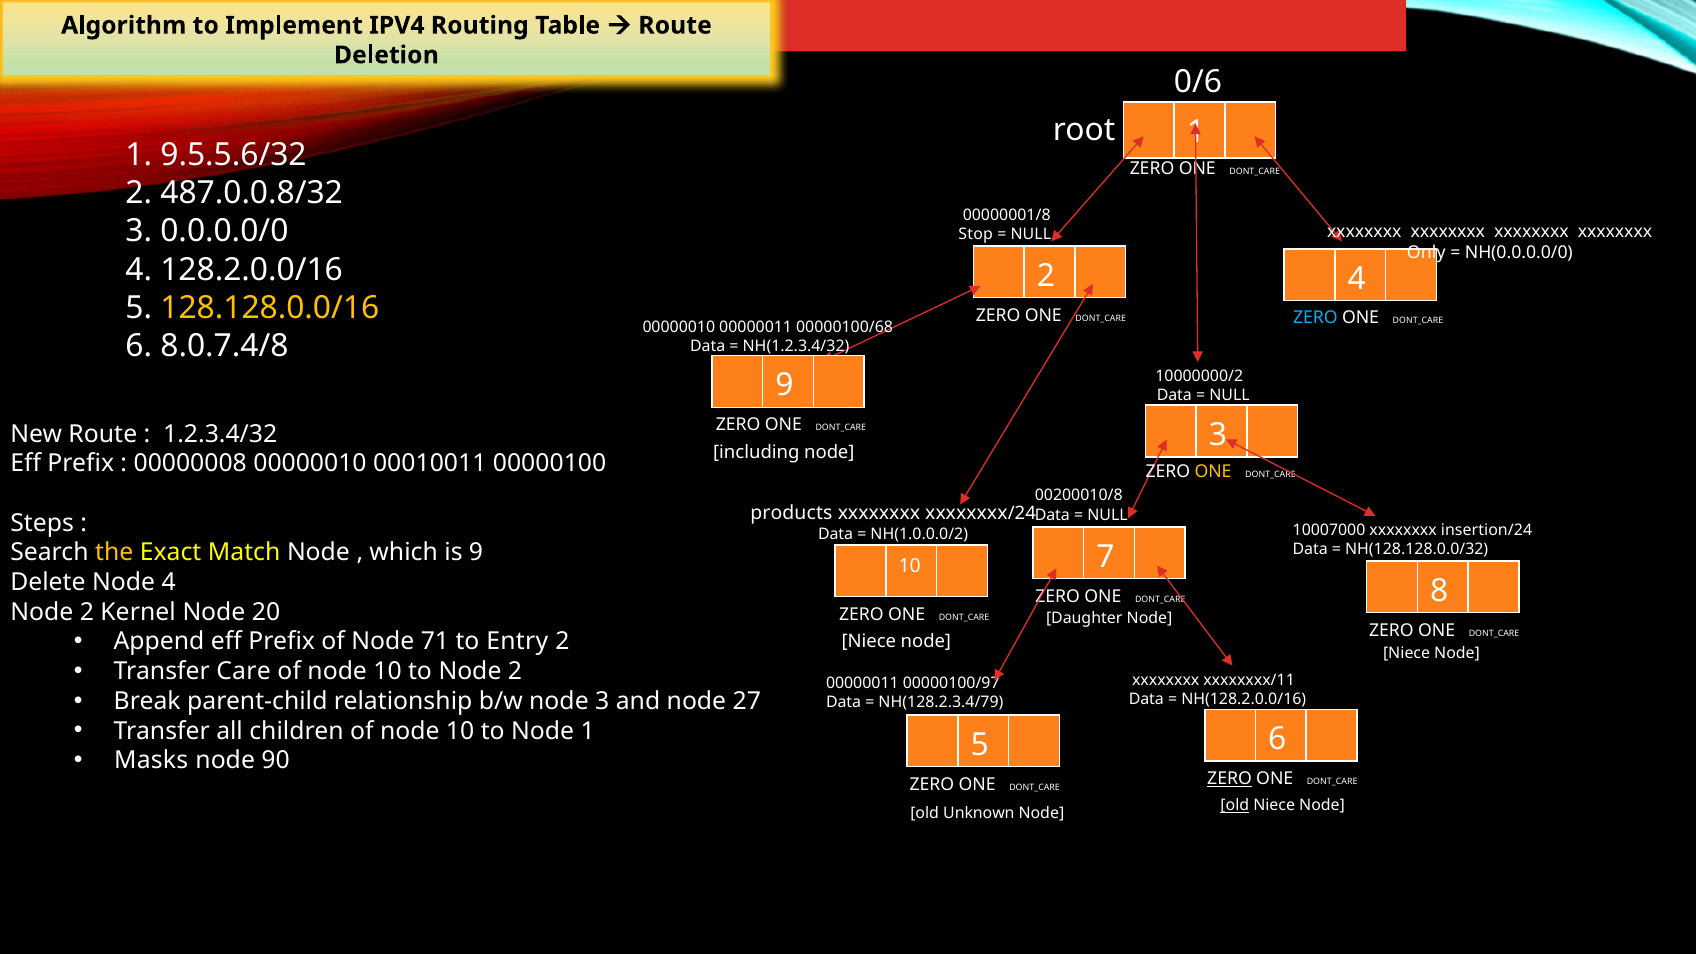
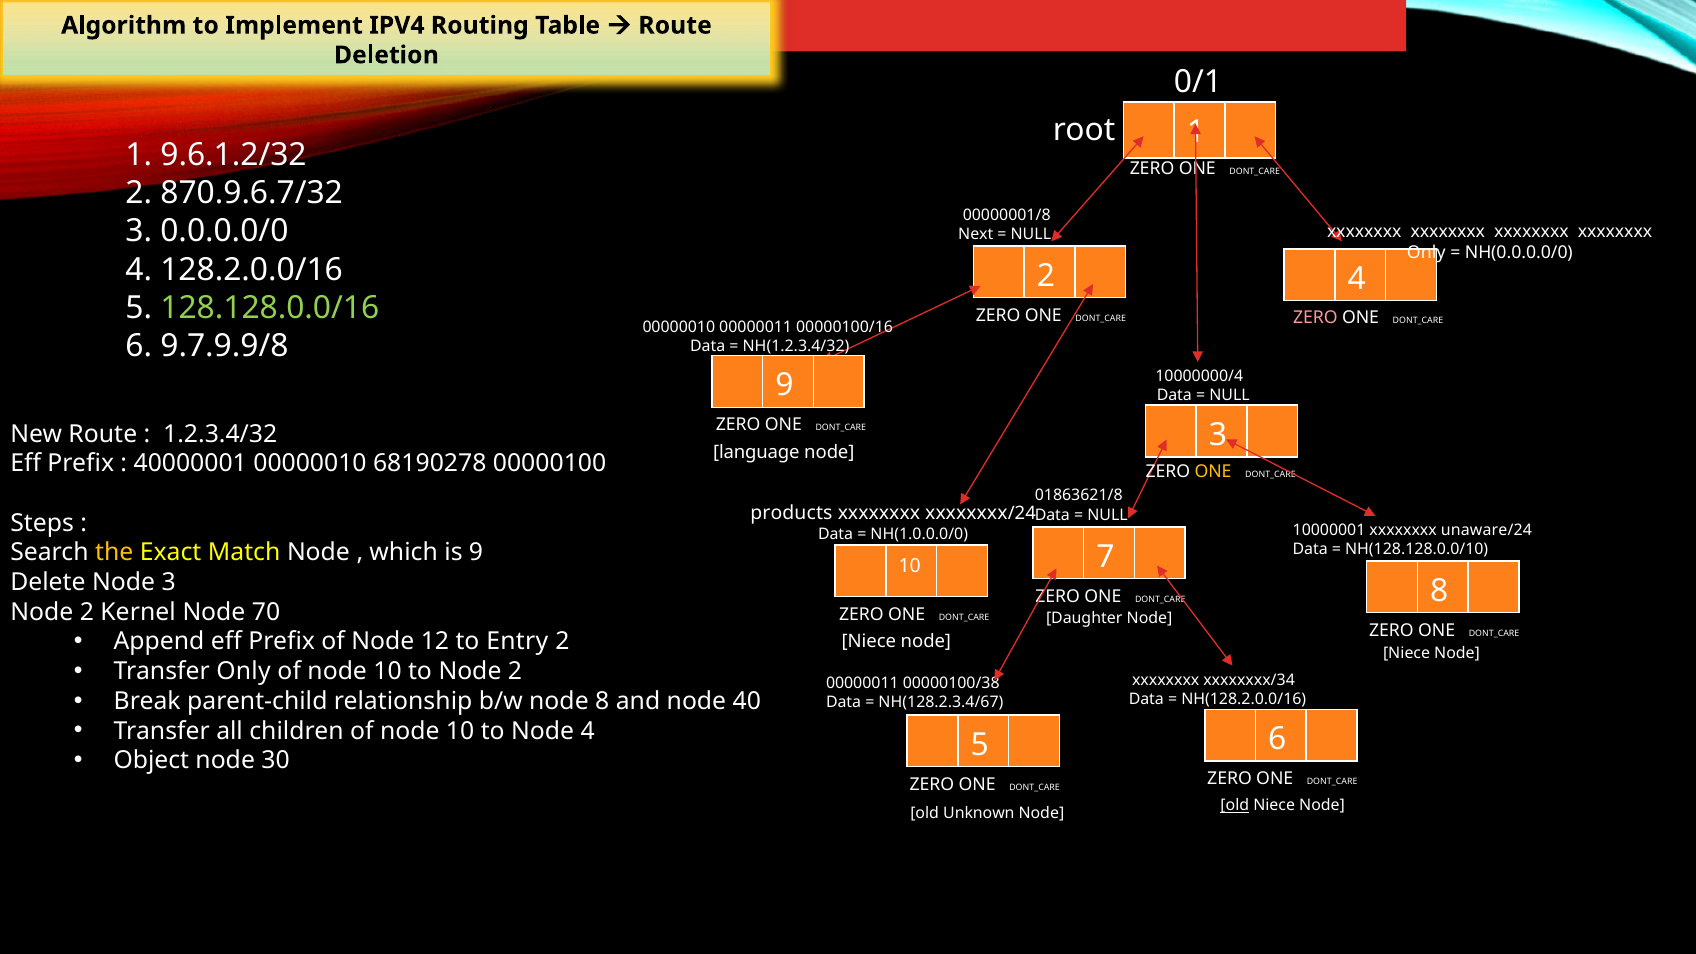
0/6: 0/6 -> 0/1
9.5.5.6/32: 9.5.5.6/32 -> 9.6.1.2/32
487.0.0.8/32: 487.0.0.8/32 -> 870.9.6.7/32
Stop: Stop -> Next
128.128.0.0/16 colour: yellow -> light green
ZERO at (1315, 318) colour: light blue -> pink
00000100/68: 00000100/68 -> 00000100/16
8.0.7.4/8: 8.0.7.4/8 -> 9.7.9.9/8
10000000/2: 10000000/2 -> 10000000/4
including: including -> language
00000008: 00000008 -> 40000001
00010011: 00010011 -> 68190278
00200010/8: 00200010/8 -> 01863621/8
10007000: 10007000 -> 10000001
insertion/24: insertion/24 -> unaware/24
NH(1.0.0.0/2: NH(1.0.0.0/2 -> NH(1.0.0.0/0
NH(128.128.0.0/32: NH(128.128.0.0/32 -> NH(128.128.0.0/10
Delete Node 4: 4 -> 3
20: 20 -> 70
71: 71 -> 12
Transfer Care: Care -> Only
xxxxxxxx/11: xxxxxxxx/11 -> xxxxxxxx/34
00000100/97: 00000100/97 -> 00000100/38
b/w node 3: 3 -> 8
27: 27 -> 40
NH(128.2.3.4/79: NH(128.2.3.4/79 -> NH(128.2.3.4/67
Node 1: 1 -> 4
Masks: Masks -> Object
90: 90 -> 30
ZERO at (1230, 779) underline: present -> none
